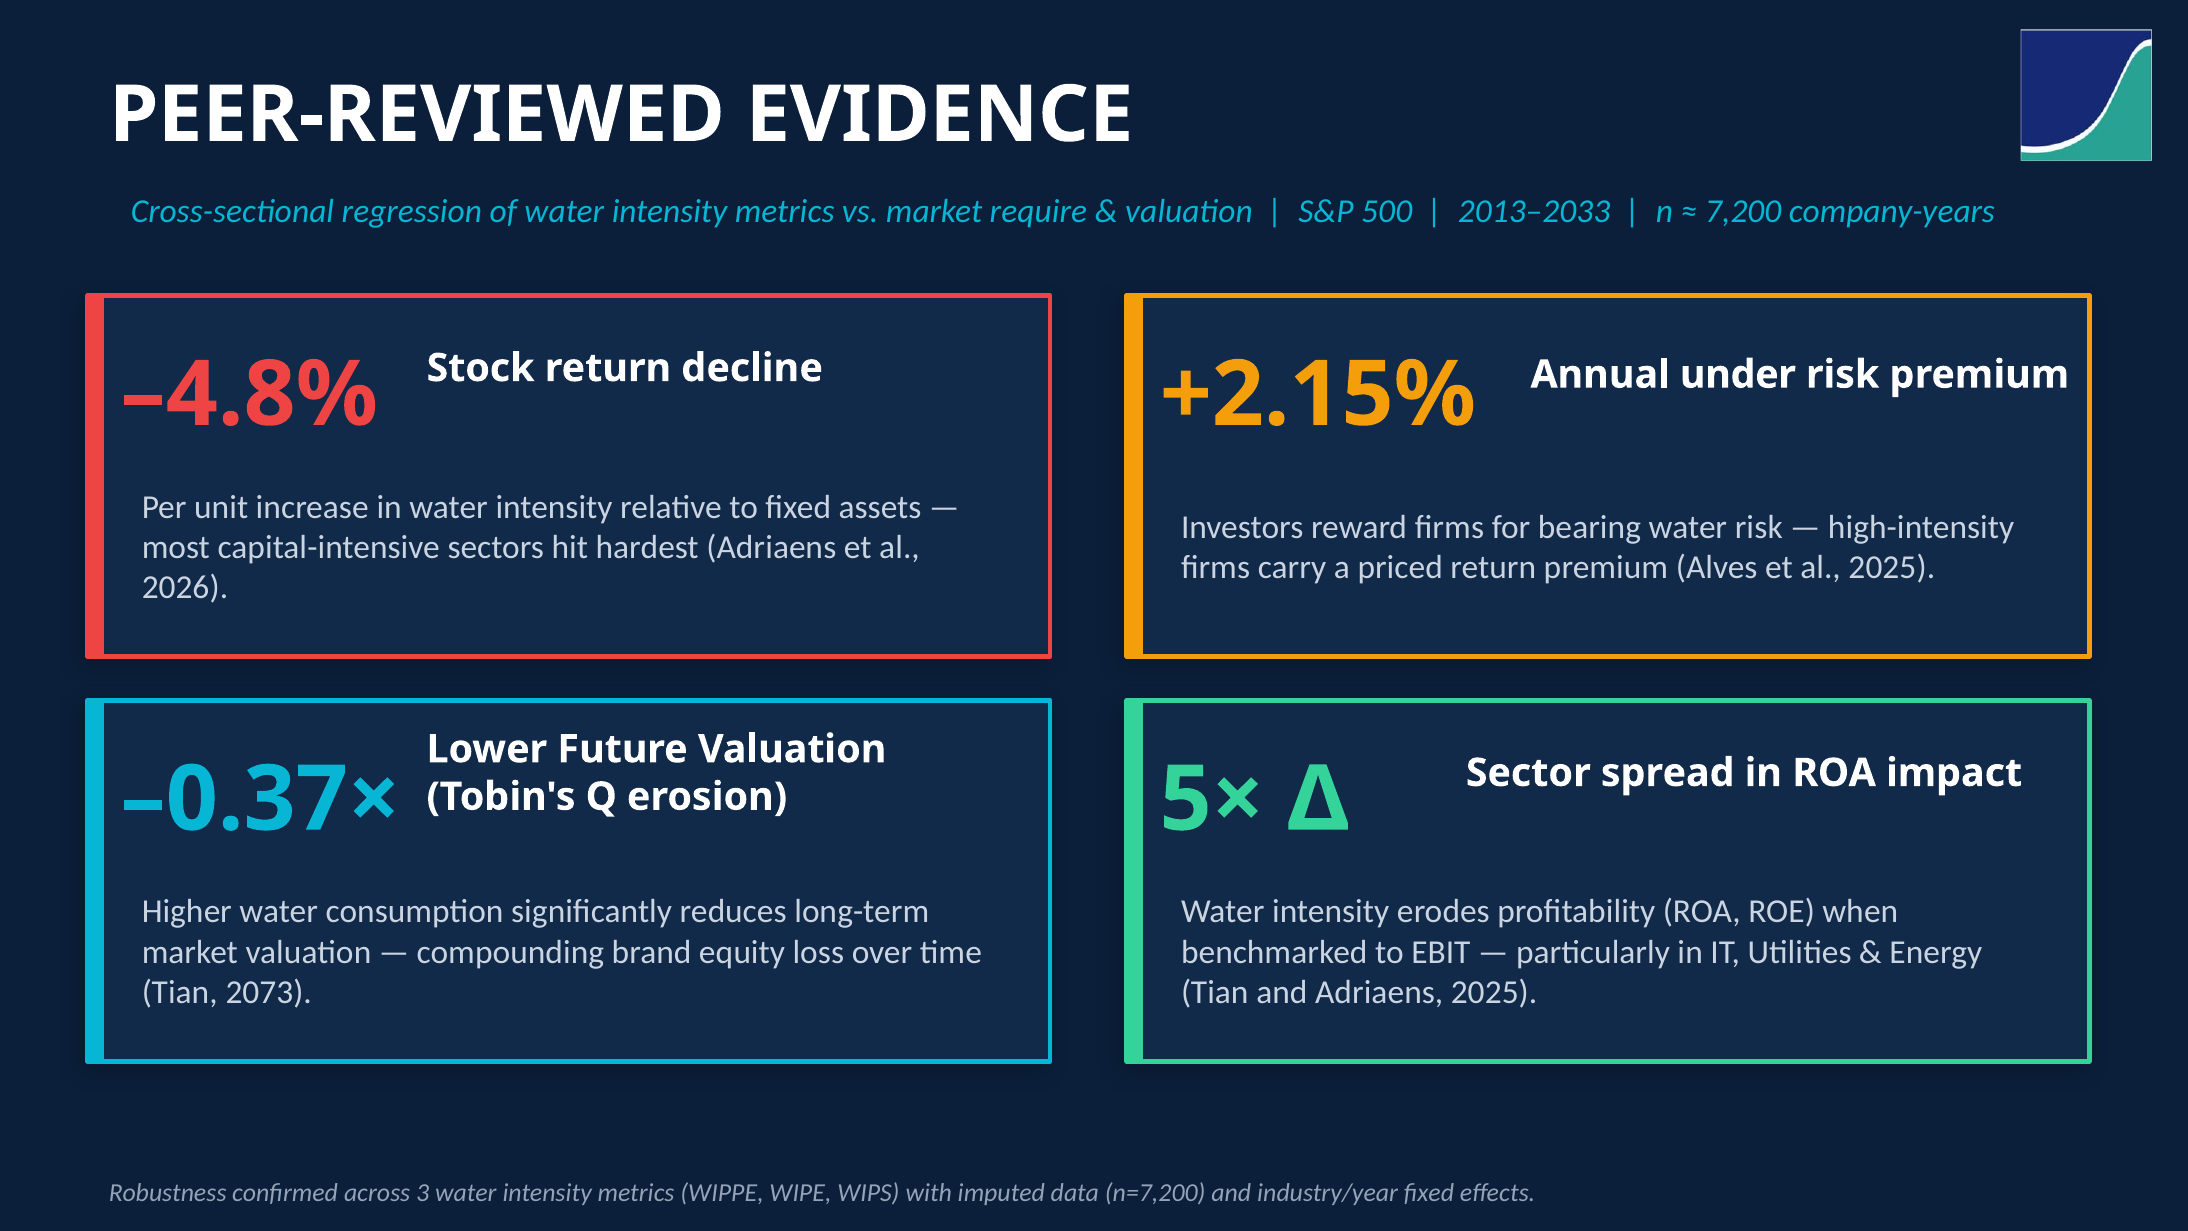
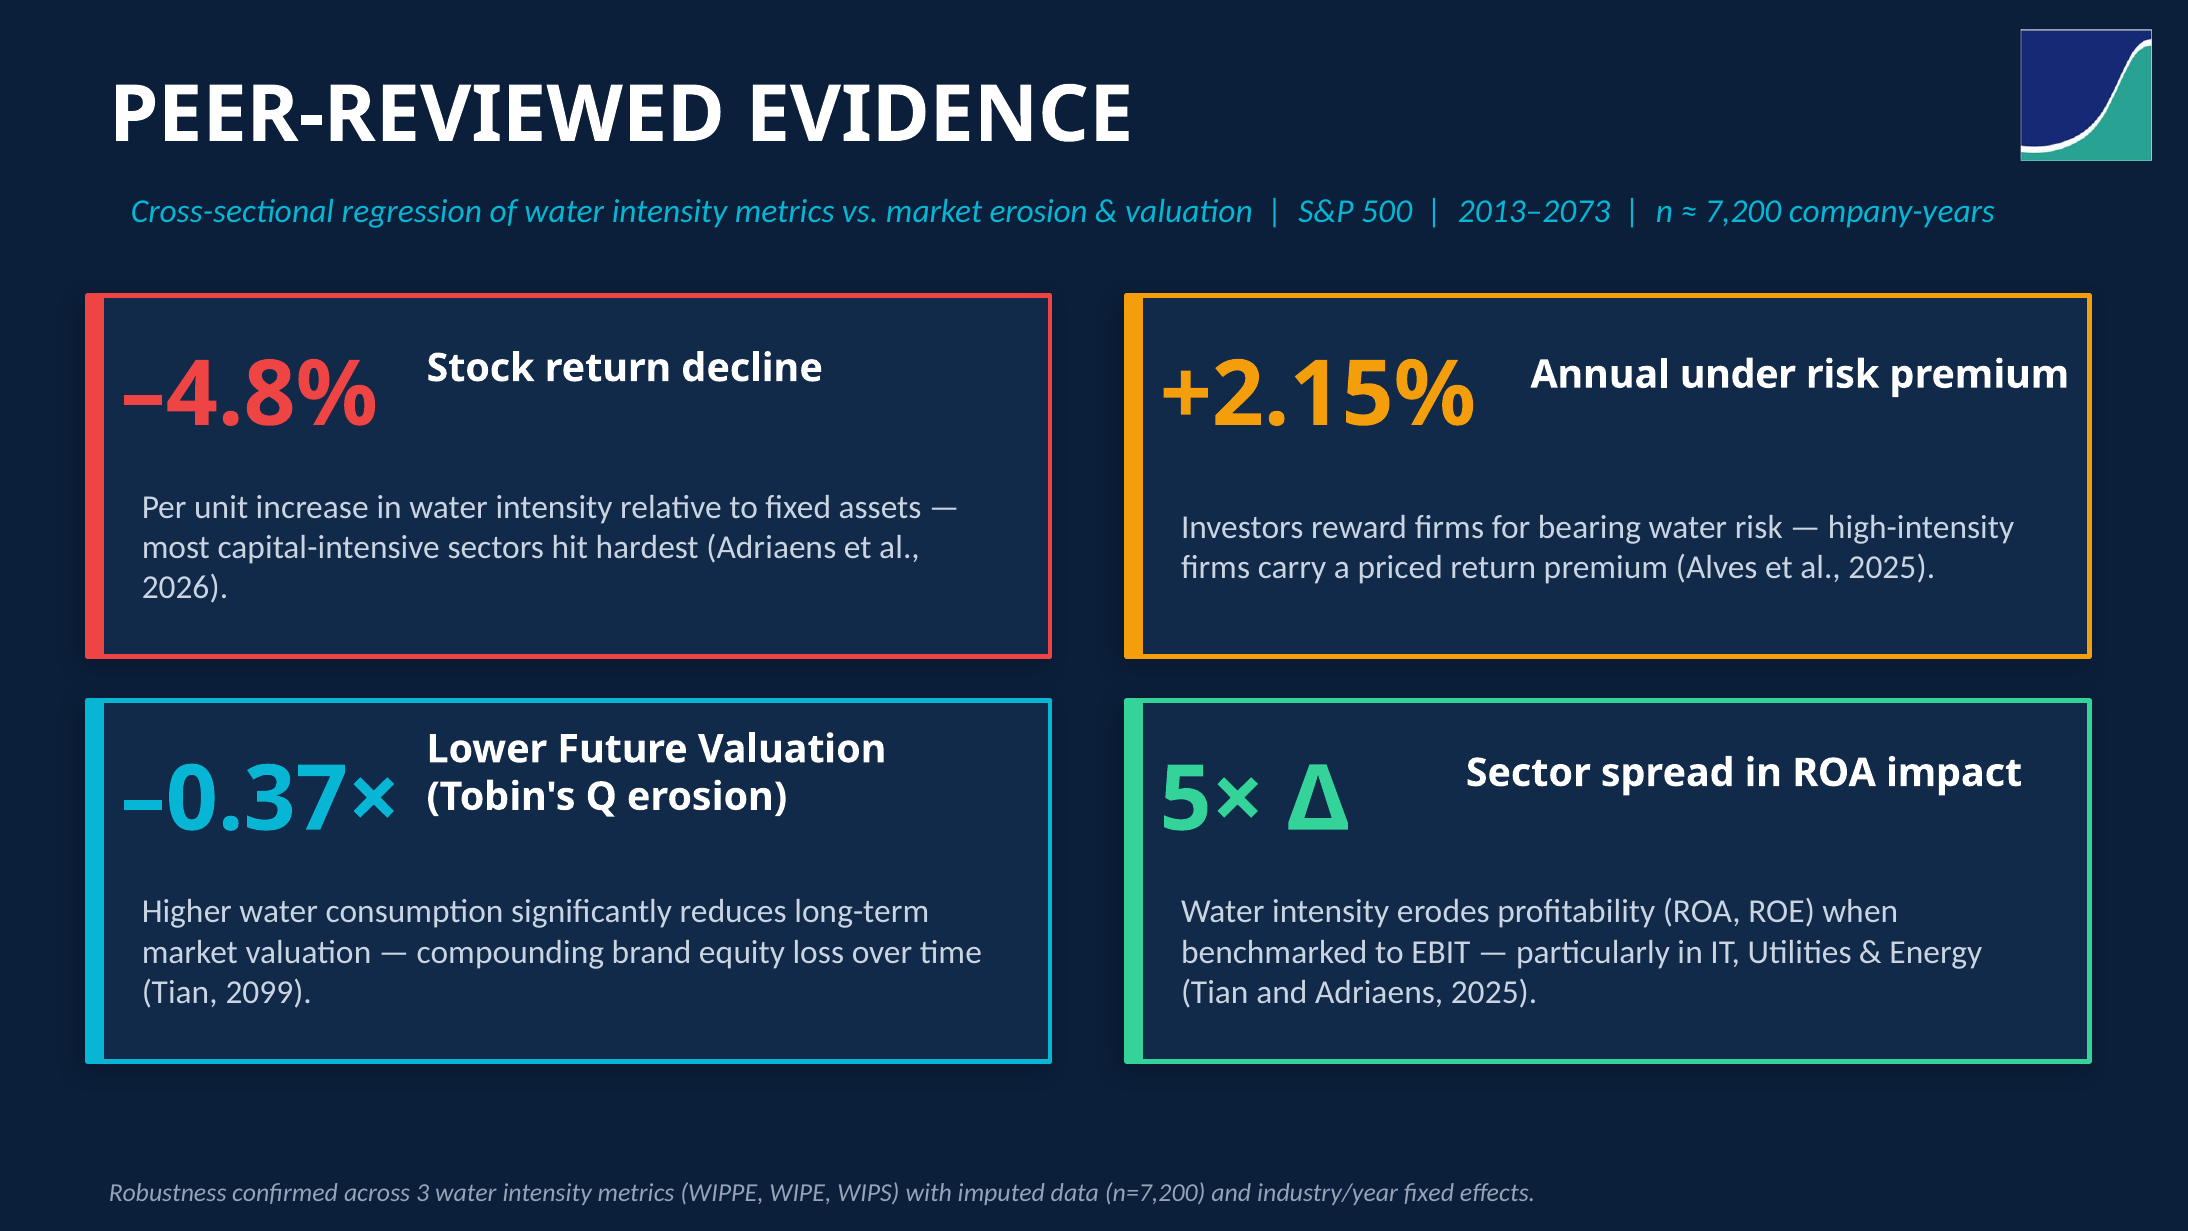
market require: require -> erosion
2013–2033: 2013–2033 -> 2013–2073
2073: 2073 -> 2099
